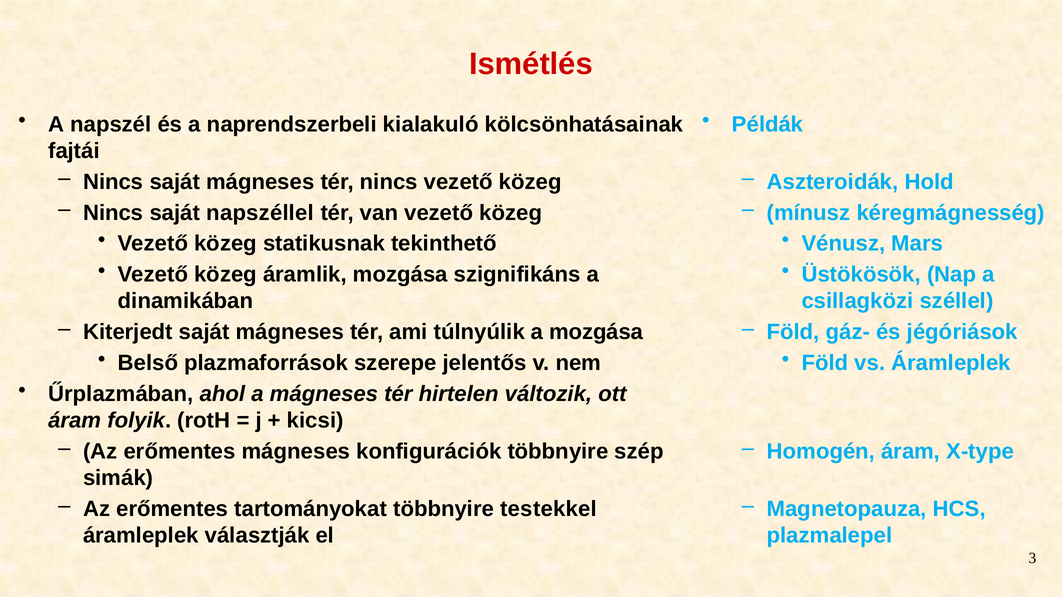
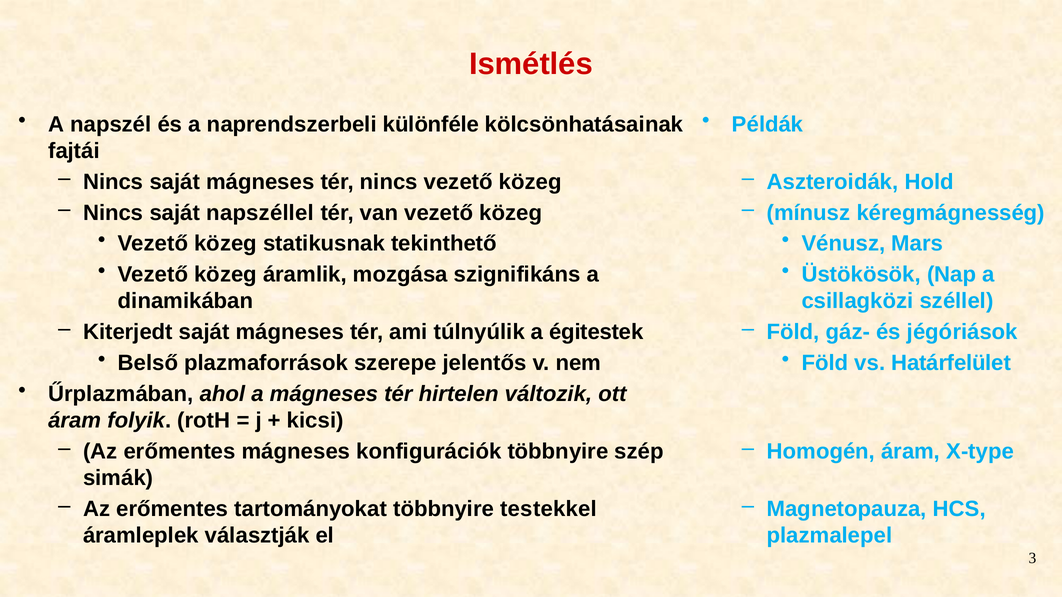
kialakuló: kialakuló -> különféle
a mozgása: mozgása -> égitestek
vs Áramleplek: Áramleplek -> Határfelület
